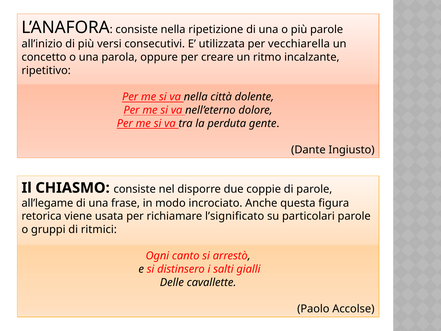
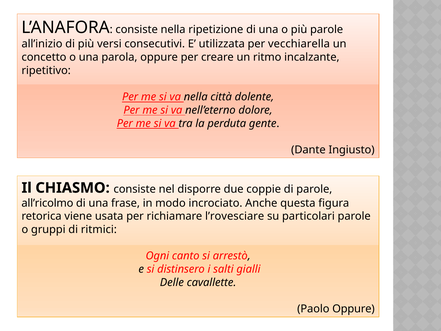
all’legame: all’legame -> all’ricolmo
l’significato: l’significato -> l’rovesciare
Paolo Accolse: Accolse -> Oppure
